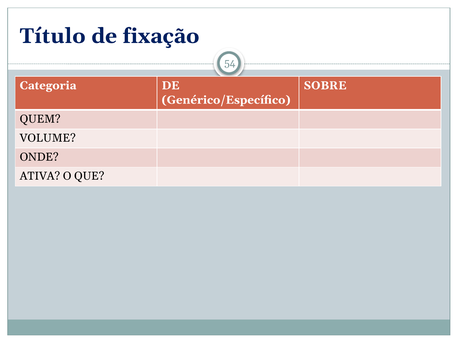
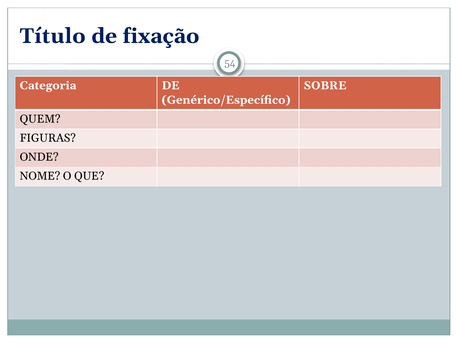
VOLUME: VOLUME -> FIGURAS
ATIVA: ATIVA -> NOME
